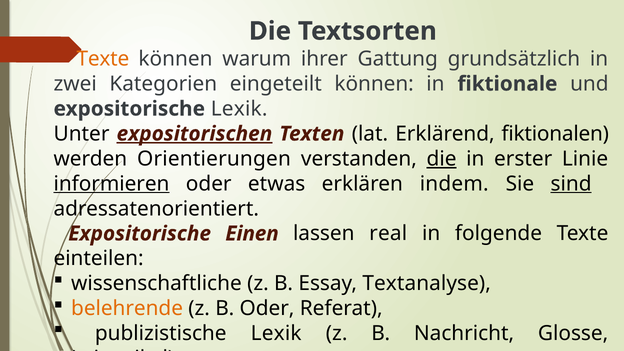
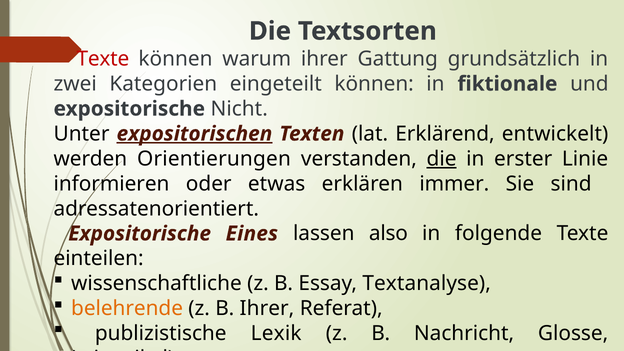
Texte at (103, 59) colour: orange -> red
expositorische Lexik: Lexik -> Nicht
fiktionalen: fiktionalen -> entwickelt
informieren underline: present -> none
indem: indem -> immer
sind underline: present -> none
Einen: Einen -> Eines
real: real -> also
B Oder: Oder -> Ihrer
